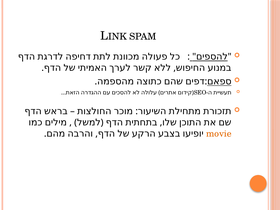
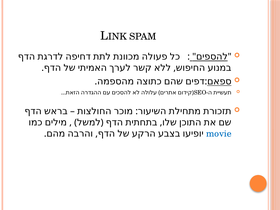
movie colour: orange -> blue
